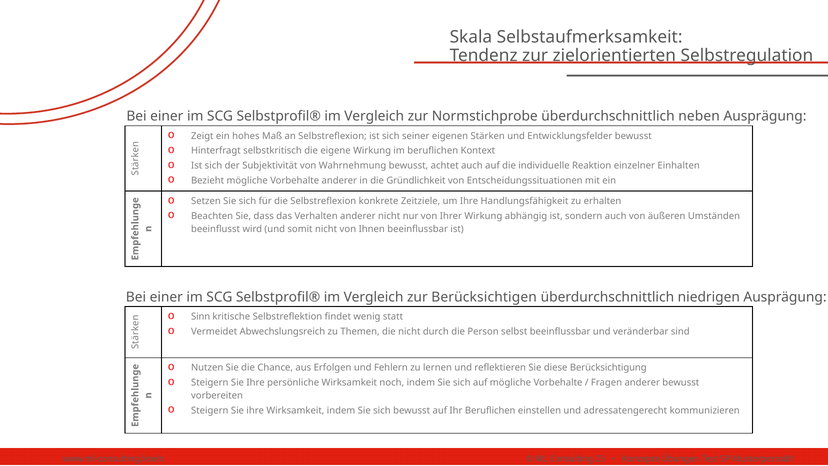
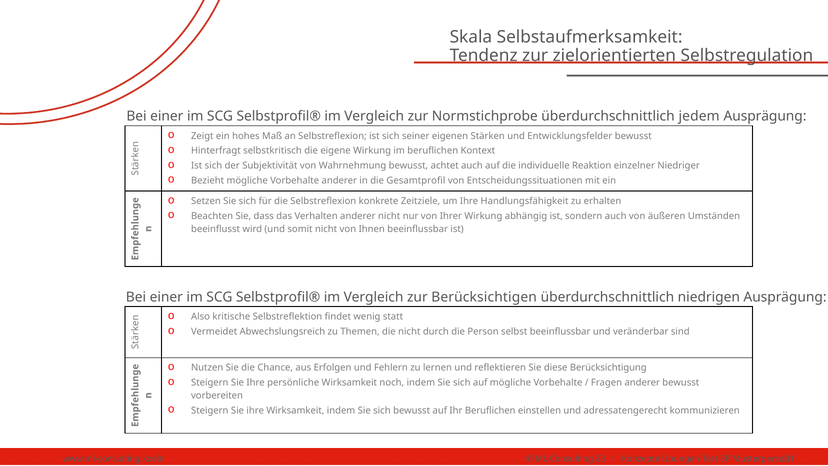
neben: neben -> jedem
Einhalten: Einhalten -> Niedriger
Gründlichkeit: Gründlichkeit -> Gesamtprofil
Sinn: Sinn -> Also
